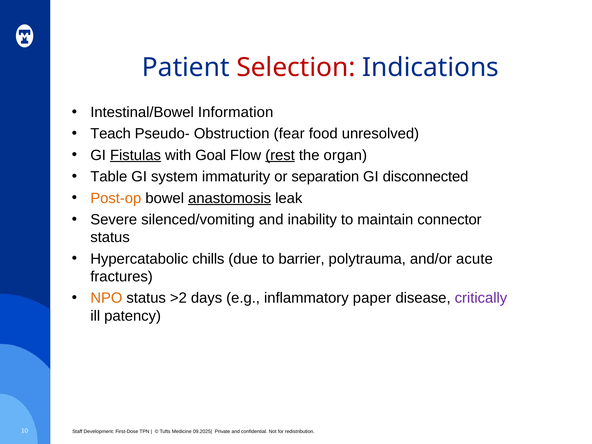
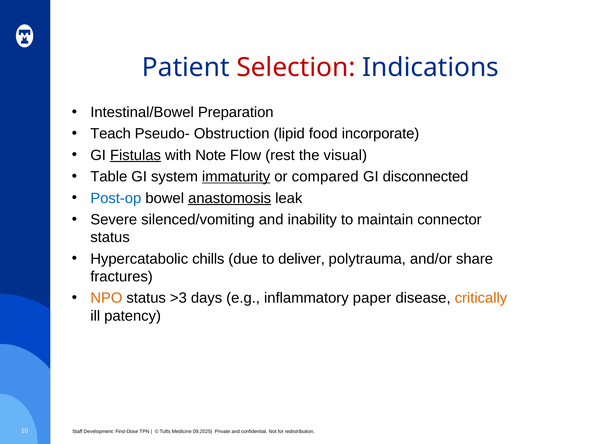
Information: Information -> Preparation
fear: fear -> lipid
unresolved: unresolved -> incorporate
Goal: Goal -> Note
rest underline: present -> none
organ: organ -> visual
immaturity underline: none -> present
separation: separation -> compared
Post-op colour: orange -> blue
barrier: barrier -> deliver
acute: acute -> share
>2: >2 -> >3
critically colour: purple -> orange
